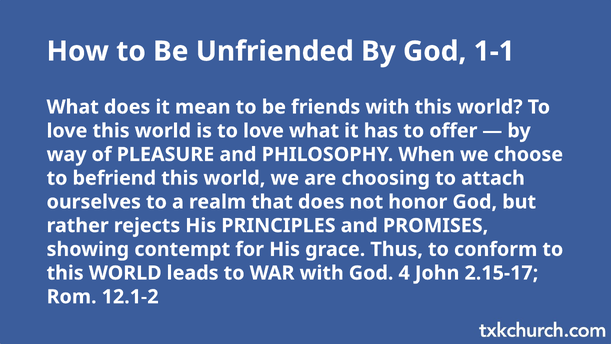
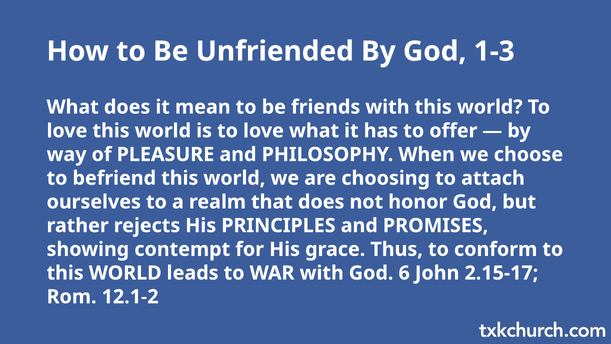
1-1: 1-1 -> 1-3
4: 4 -> 6
